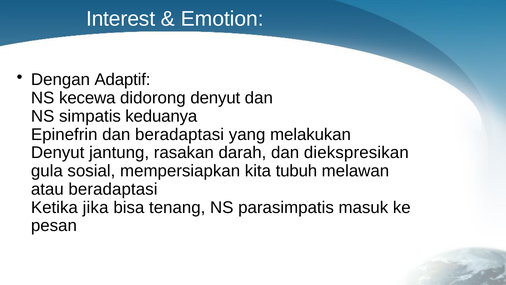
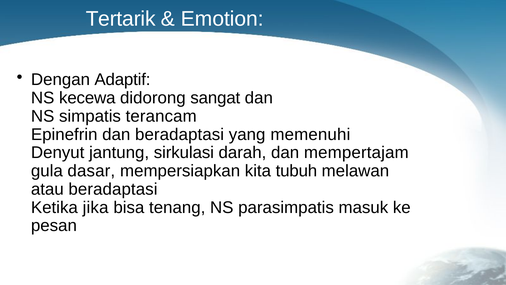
Interest: Interest -> Tertarik
didorong denyut: denyut -> sangat
keduanya: keduanya -> terancam
melakukan: melakukan -> memenuhi
rasakan: rasakan -> sirkulasi
diekspresikan: diekspresikan -> mempertajam
sosial: sosial -> dasar
